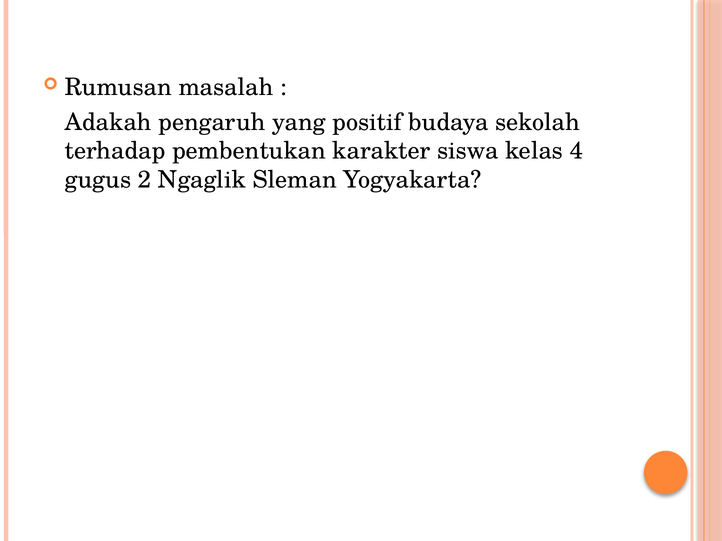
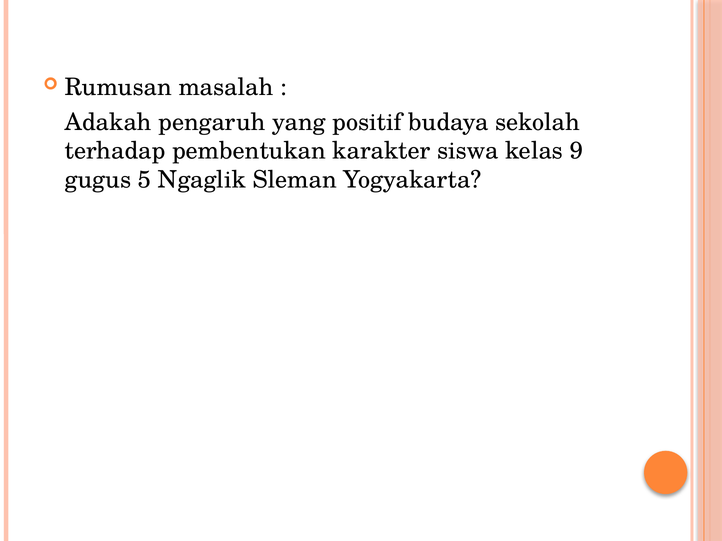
4: 4 -> 9
2: 2 -> 5
